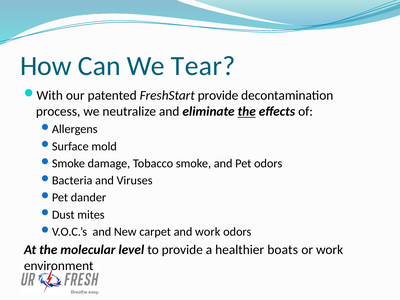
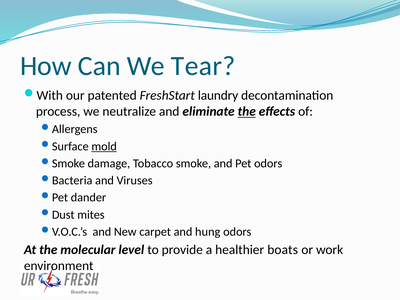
FreshStart provide: provide -> laundry
mold underline: none -> present
and work: work -> hung
